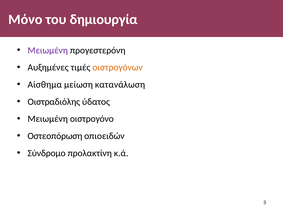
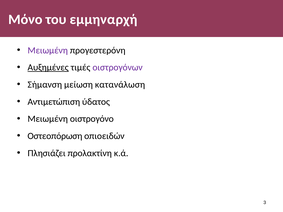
δημιουργία: δημιουργία -> εμμηναρχή
Αυξημένες underline: none -> present
οιστρογόνων colour: orange -> purple
Αίσθημα: Αίσθημα -> Σήμανση
Οιστραδιόλης: Οιστραδιόλης -> Αντιμετώπιση
Σύνδρομο: Σύνδρομο -> Πλησιάζει
